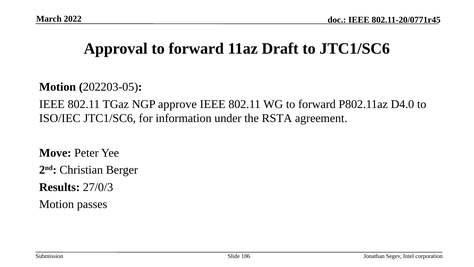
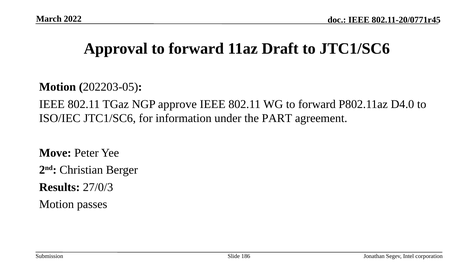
RSTA: RSTA -> PART
